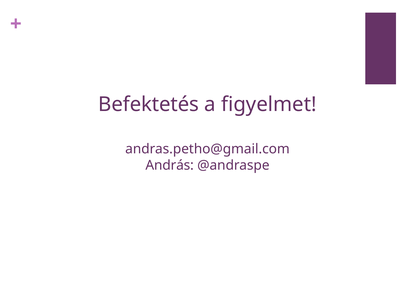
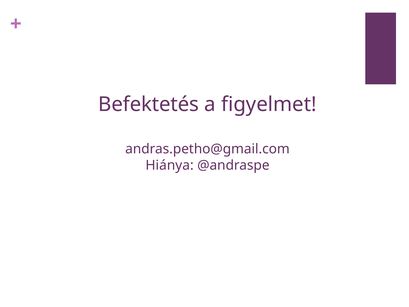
András: András -> Hiánya
